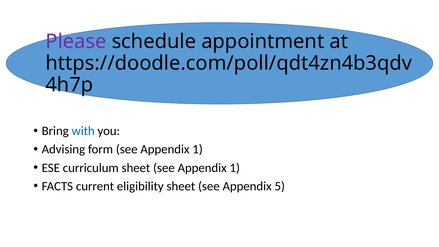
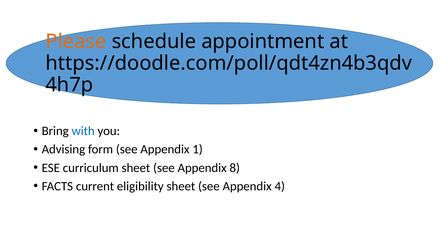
Please colour: purple -> orange
sheet see Appendix 1: 1 -> 8
5: 5 -> 4
